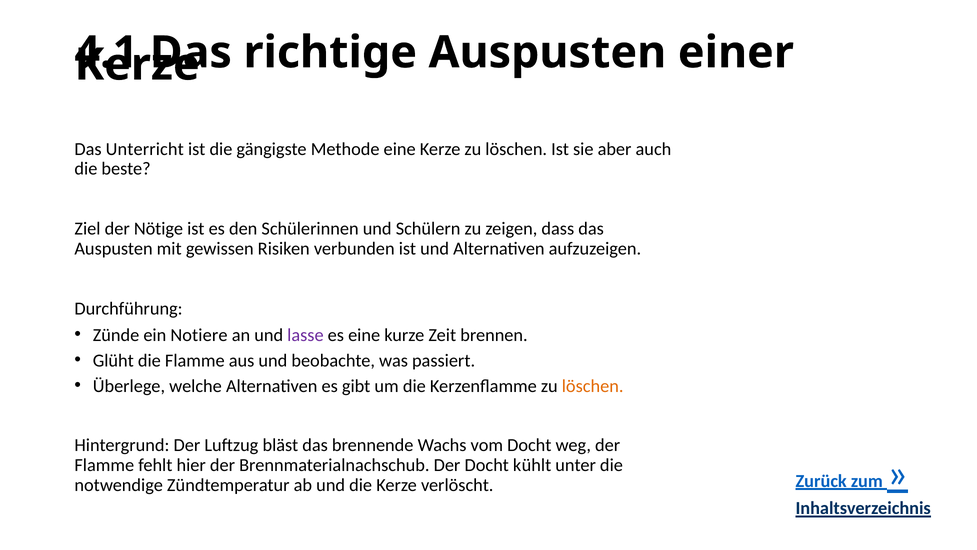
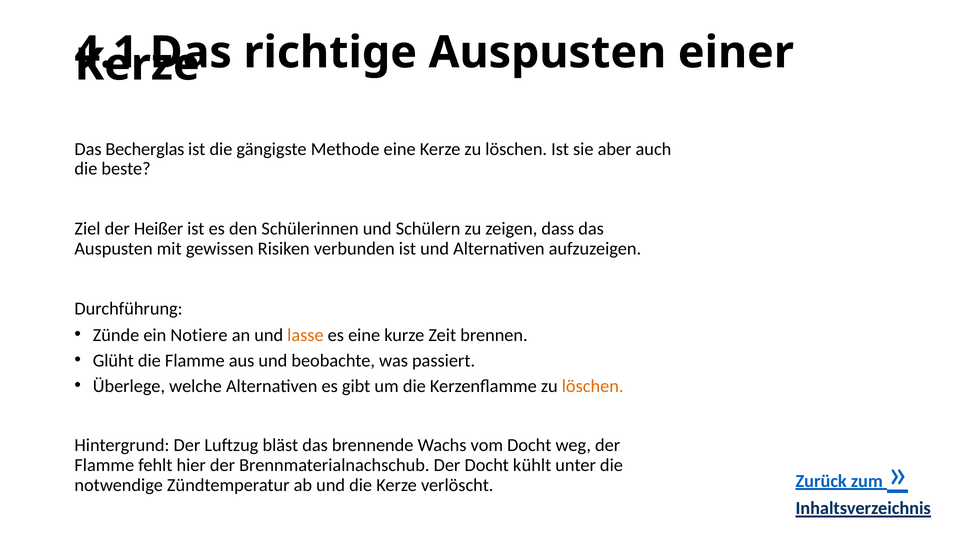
Unterricht: Unterricht -> Becherglas
Nötige: Nötige -> Heißer
lasse colour: purple -> orange
